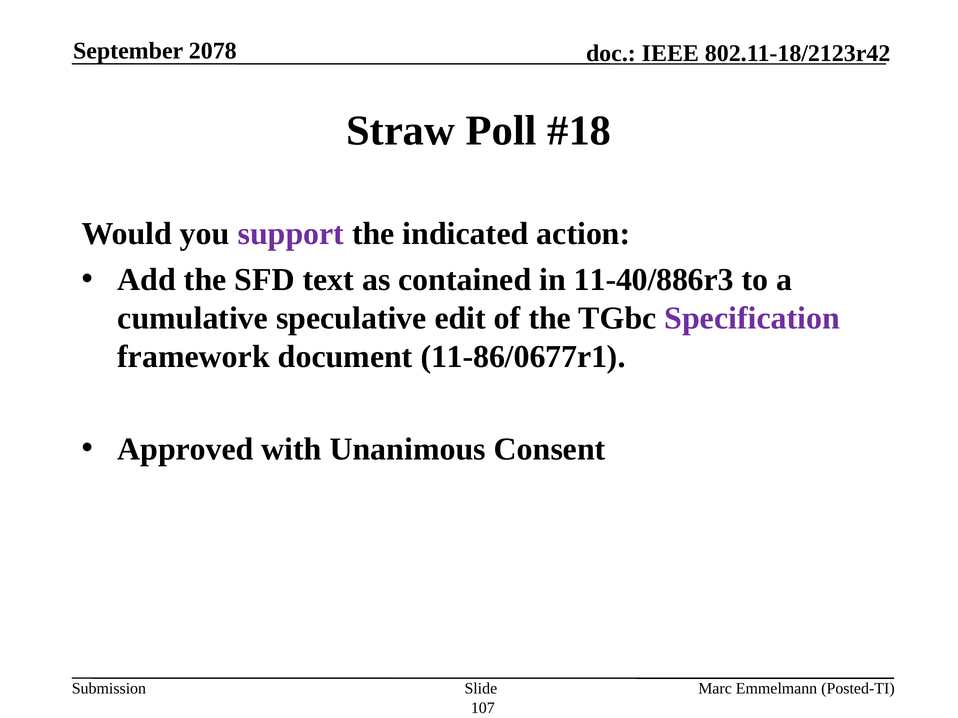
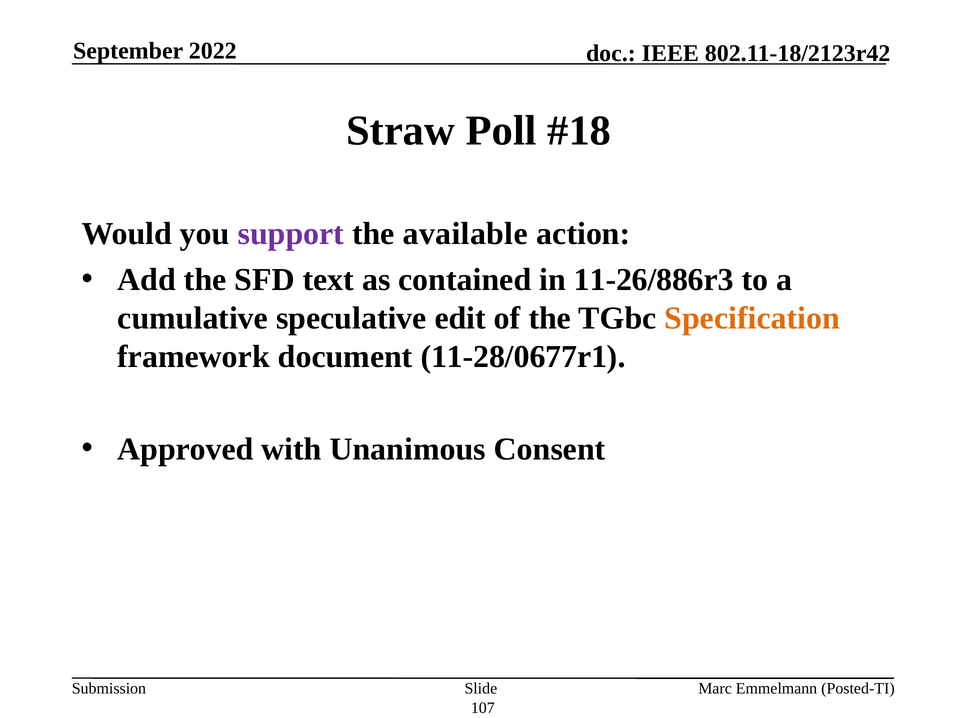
2078: 2078 -> 2022
indicated: indicated -> available
11-40/886r3: 11-40/886r3 -> 11-26/886r3
Specification colour: purple -> orange
11-86/0677r1: 11-86/0677r1 -> 11-28/0677r1
